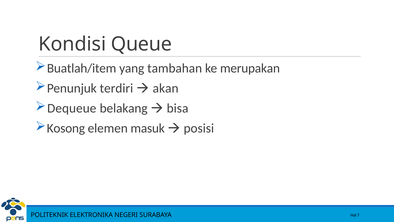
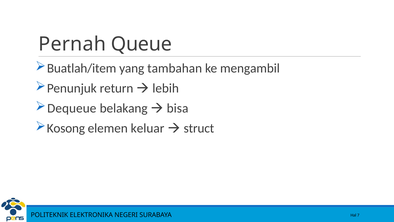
Kondisi: Kondisi -> Pernah
merupakan: merupakan -> mengambil
terdiri: terdiri -> return
akan: akan -> lebih
masuk: masuk -> keluar
posisi: posisi -> struct
